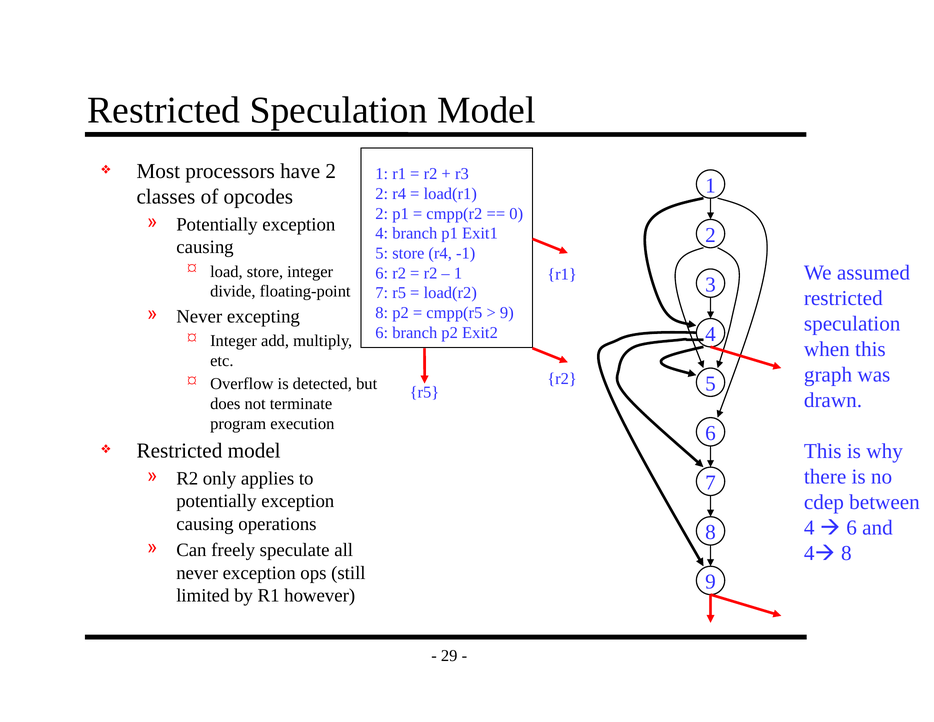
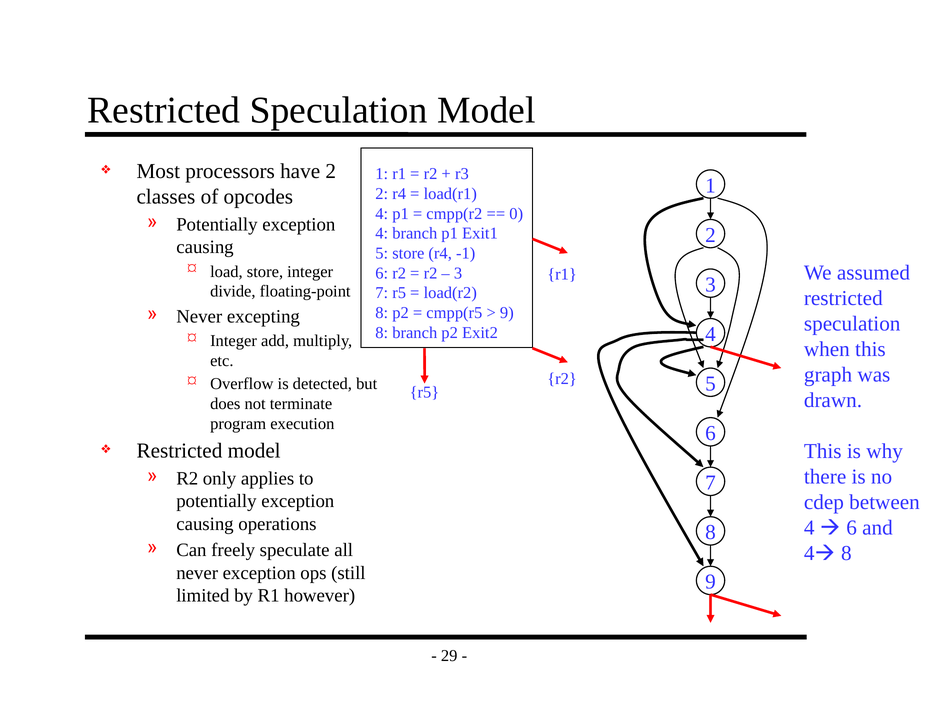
2 at (382, 214): 2 -> 4
1 at (458, 273): 1 -> 3
6 at (382, 332): 6 -> 8
